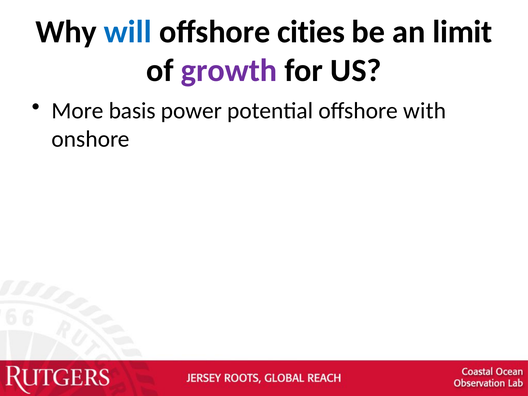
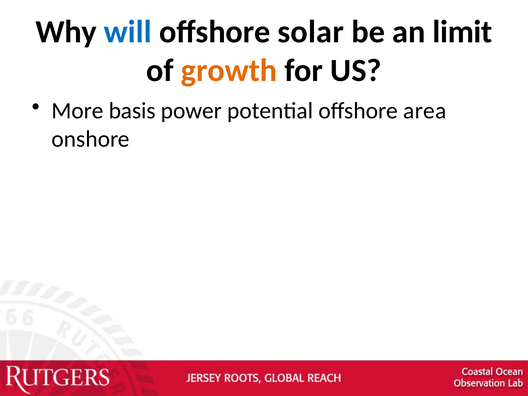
cities: cities -> solar
growth colour: purple -> orange
with: with -> area
